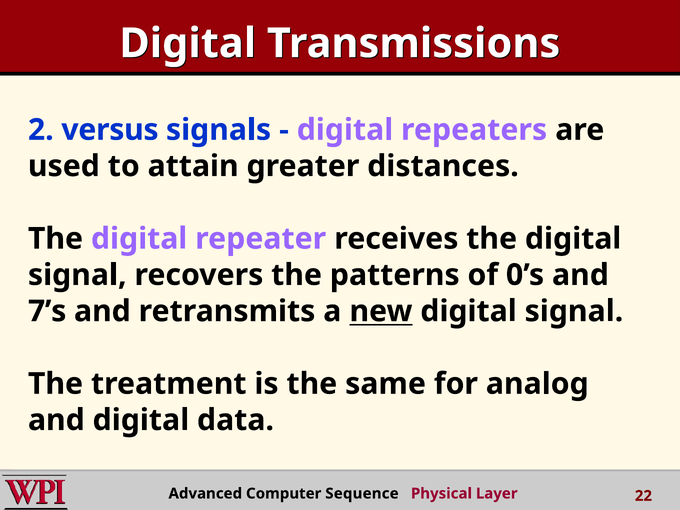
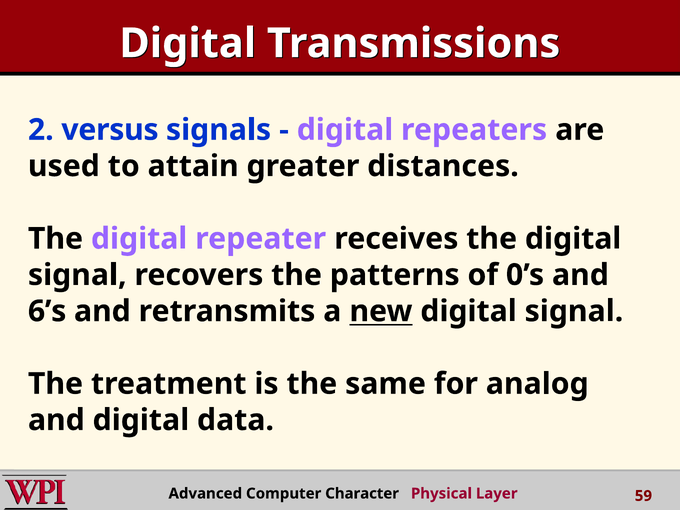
7’s: 7’s -> 6’s
Sequence: Sequence -> Character
22: 22 -> 59
